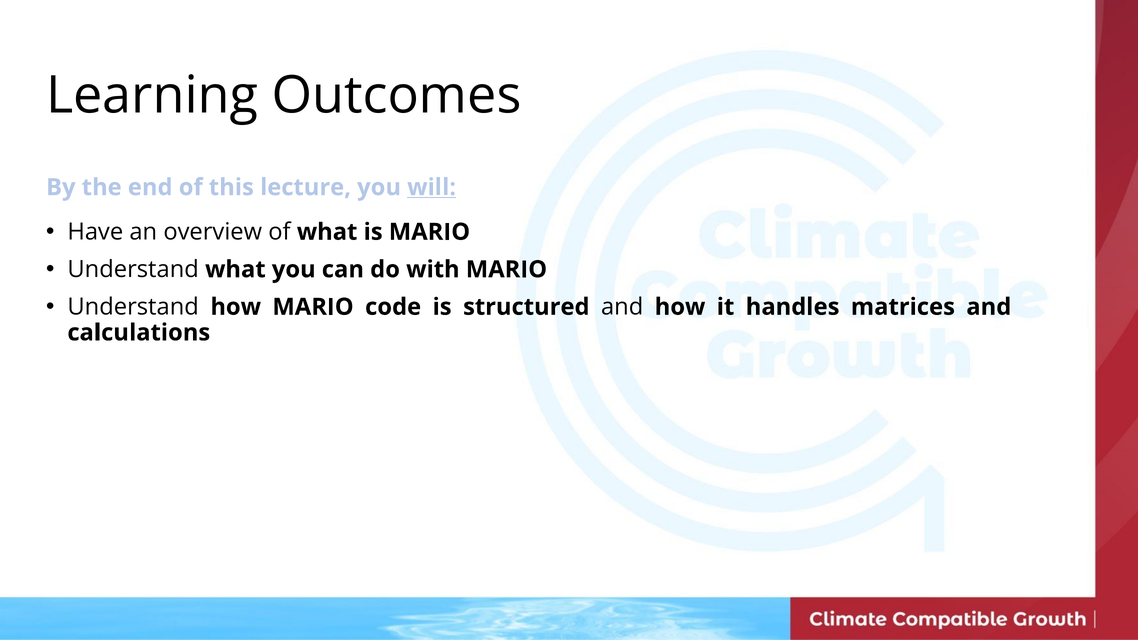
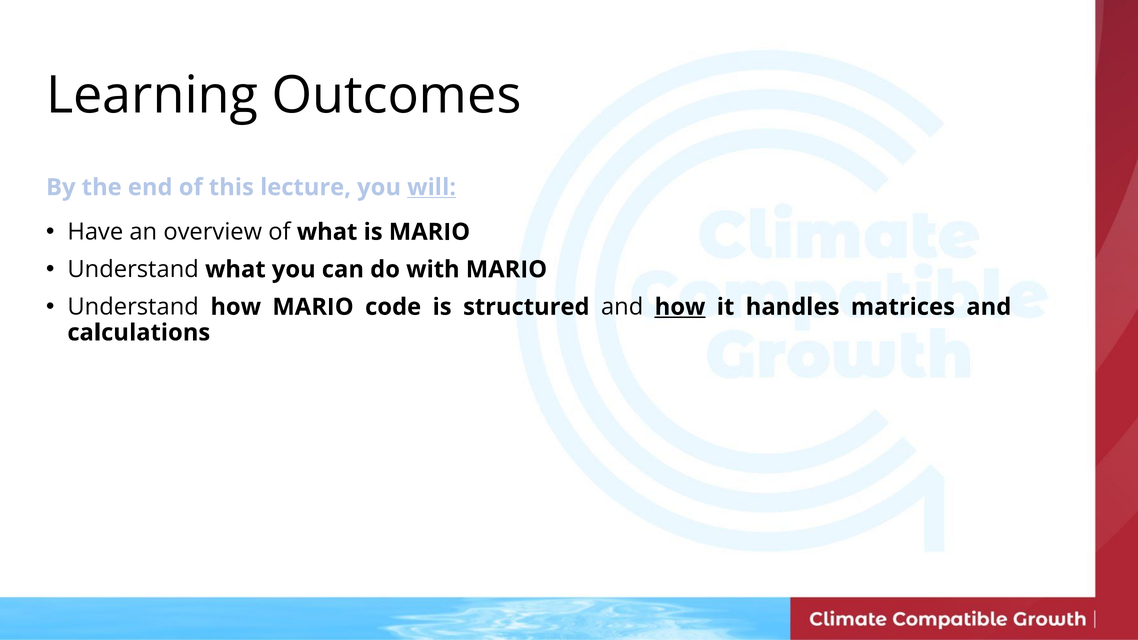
how at (680, 307) underline: none -> present
